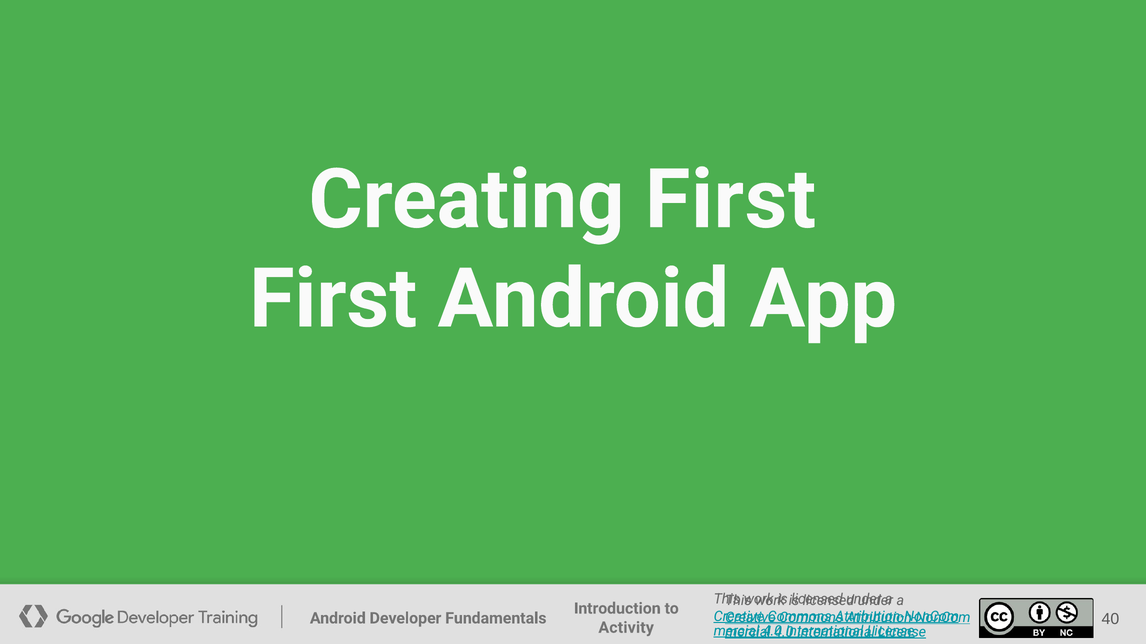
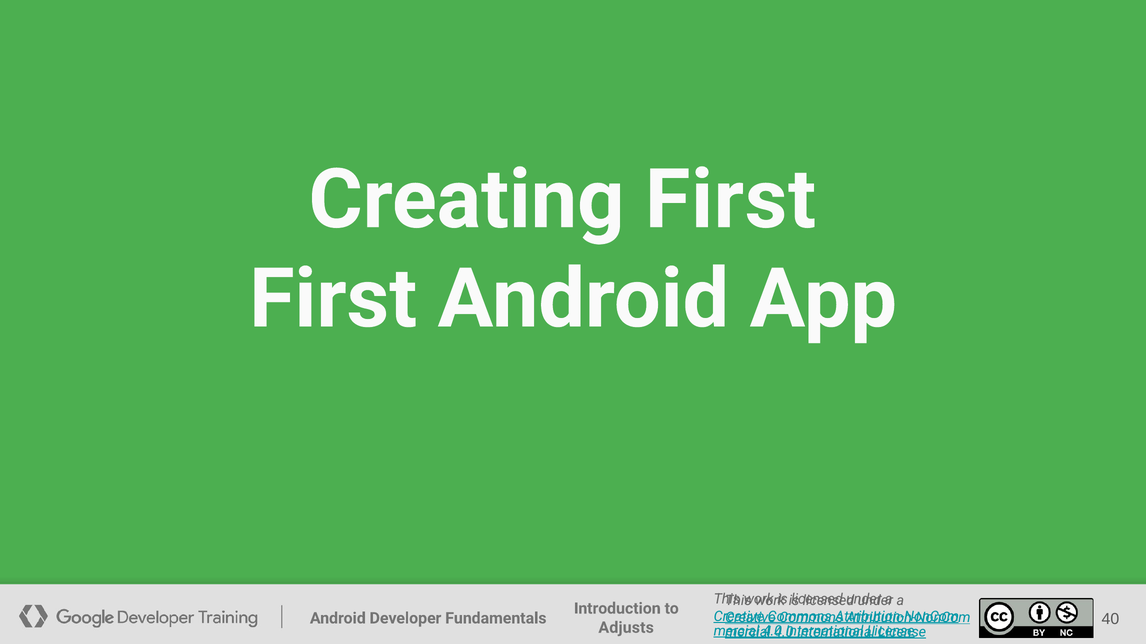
Activity: Activity -> Adjusts
